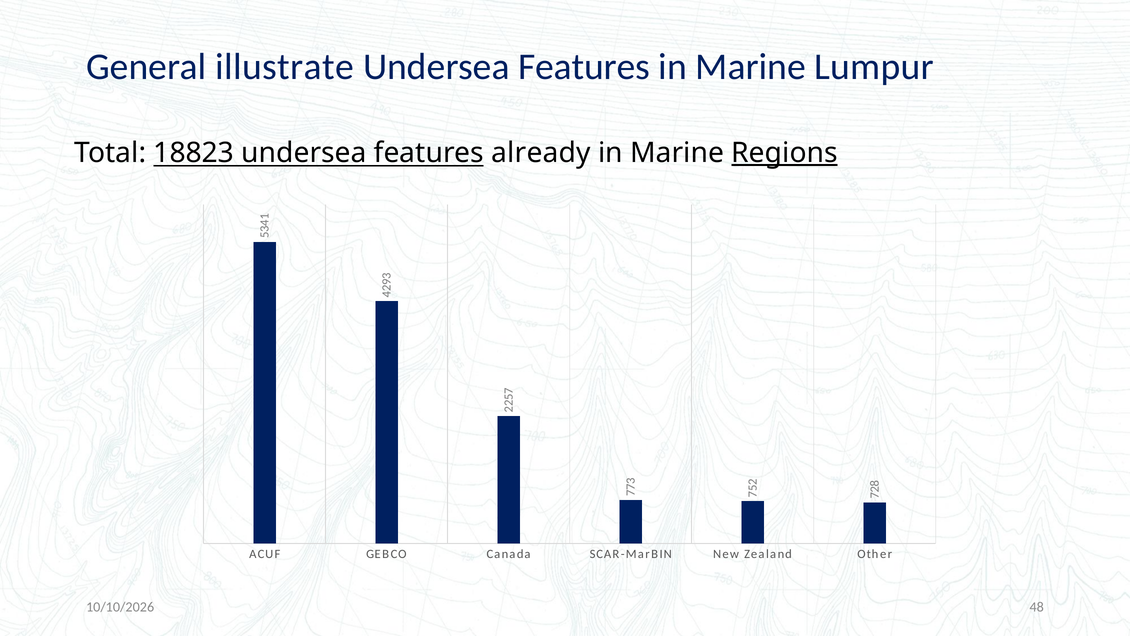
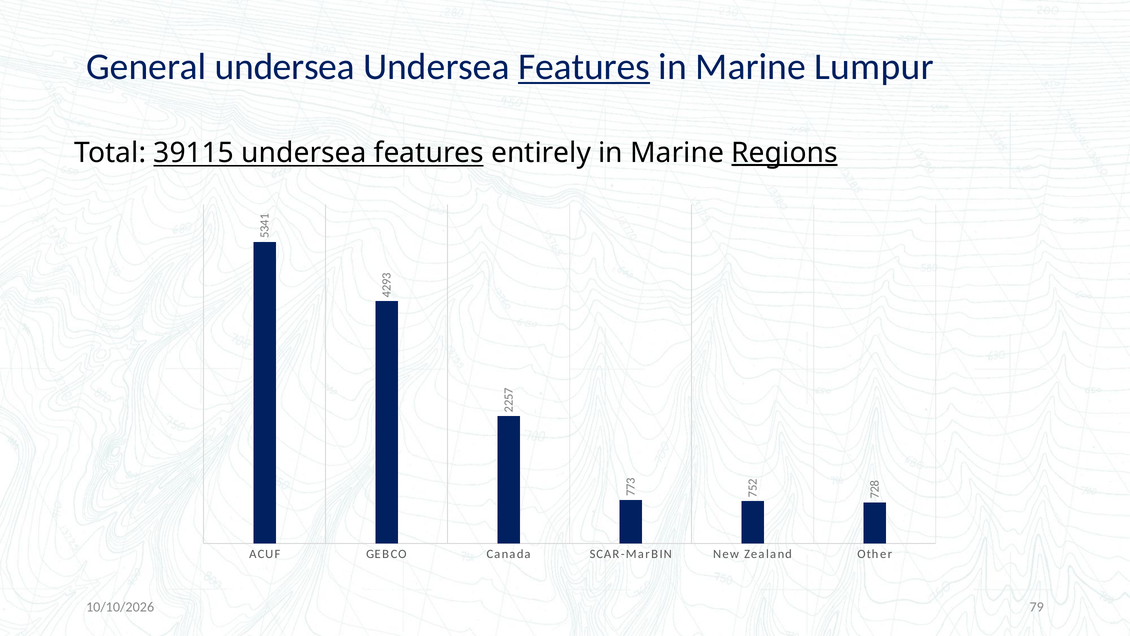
General illustrate: illustrate -> undersea
Features at (584, 67) underline: none -> present
18823: 18823 -> 39115
already: already -> entirely
48: 48 -> 79
